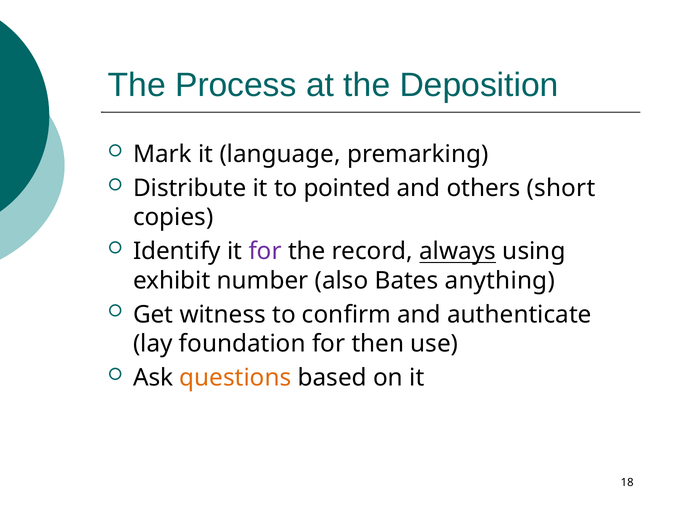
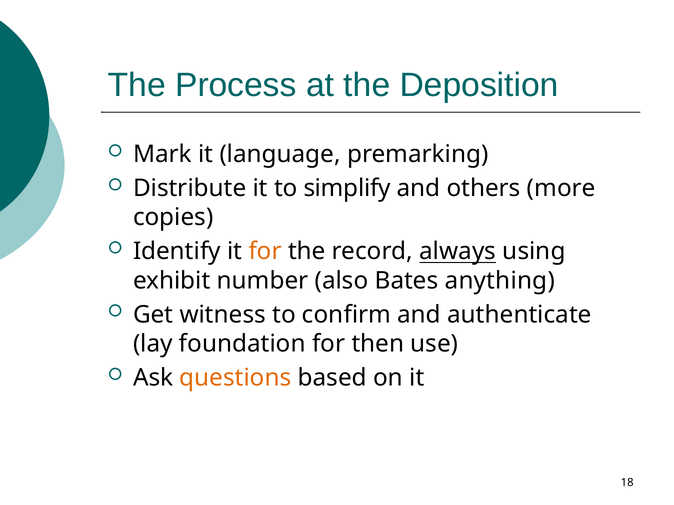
pointed: pointed -> simplify
short: short -> more
for at (265, 252) colour: purple -> orange
